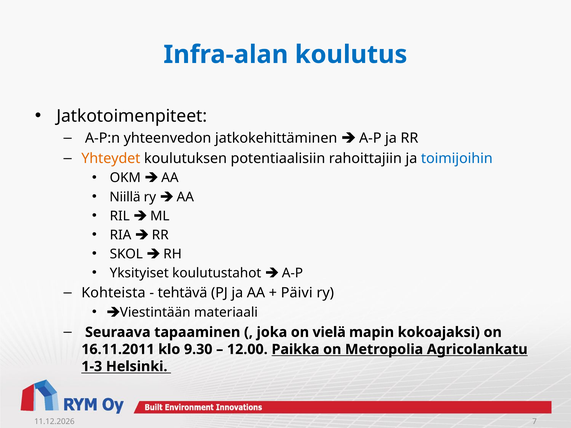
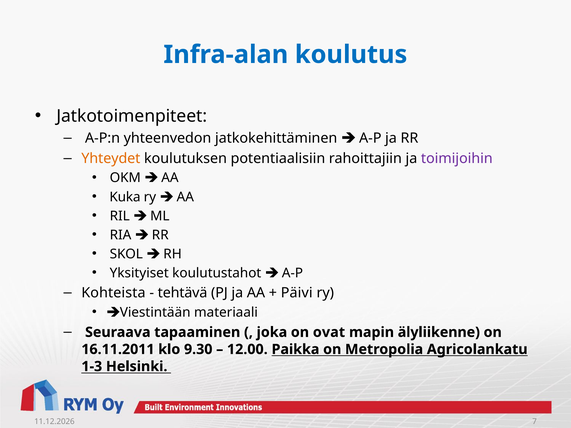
toimijoihin colour: blue -> purple
Niillä: Niillä -> Kuka
vielä: vielä -> ovat
kokoajaksi: kokoajaksi -> älyliikenne
